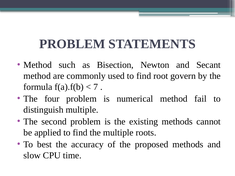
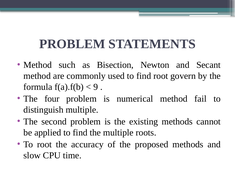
7: 7 -> 9
To best: best -> root
